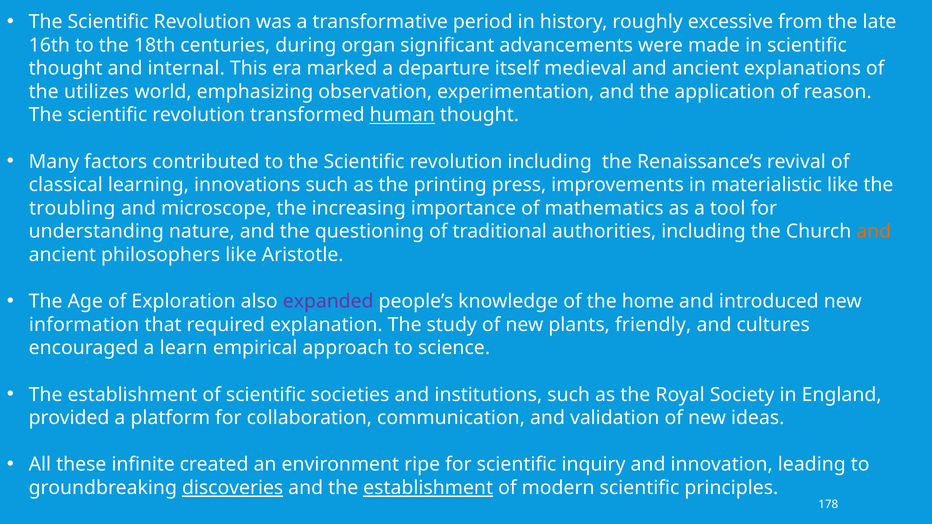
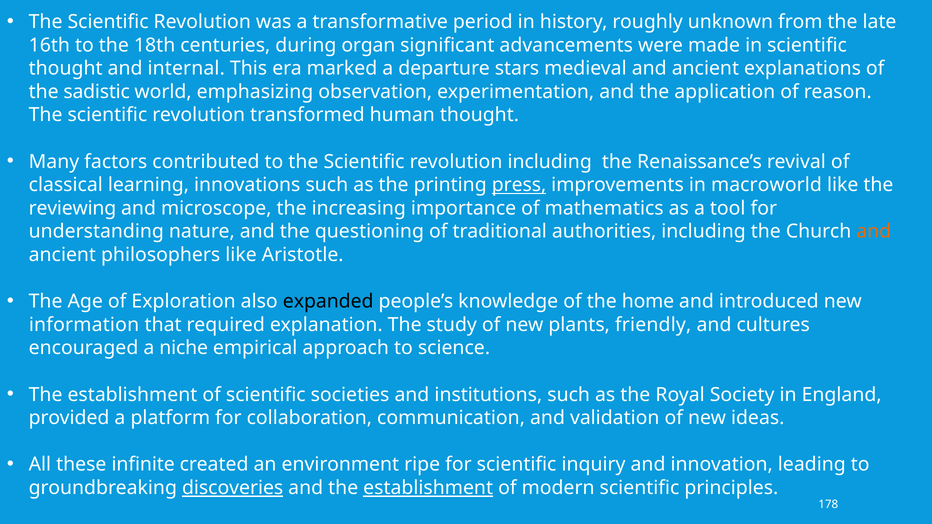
excessive: excessive -> unknown
itself: itself -> stars
utilizes: utilizes -> sadistic
human underline: present -> none
press underline: none -> present
materialistic: materialistic -> macroworld
troubling: troubling -> reviewing
expanded colour: purple -> black
learn: learn -> niche
